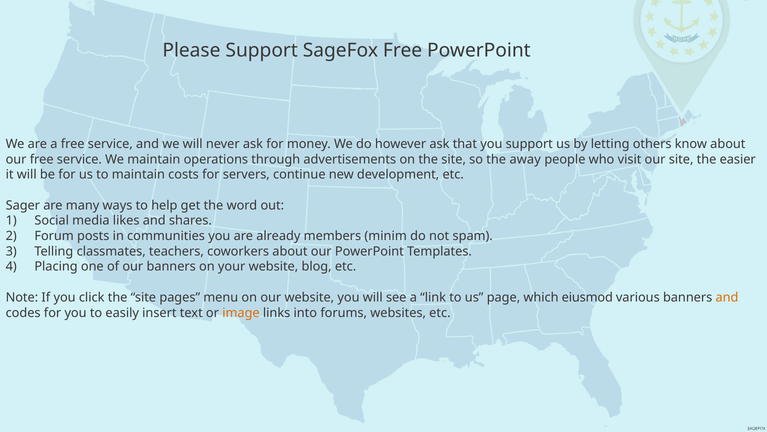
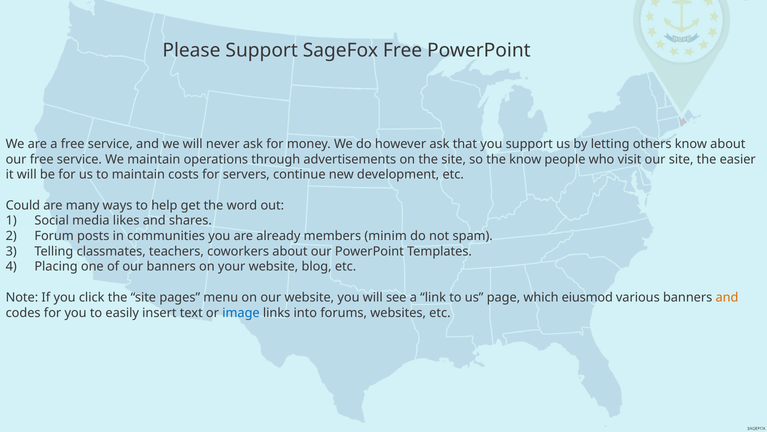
the away: away -> know
Sager: Sager -> Could
image colour: orange -> blue
